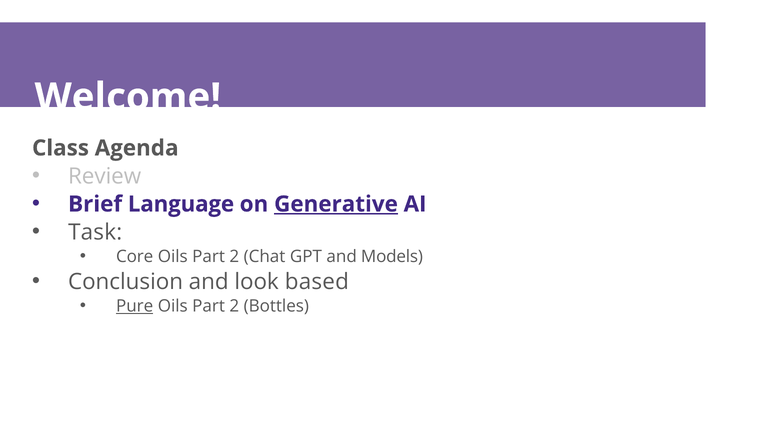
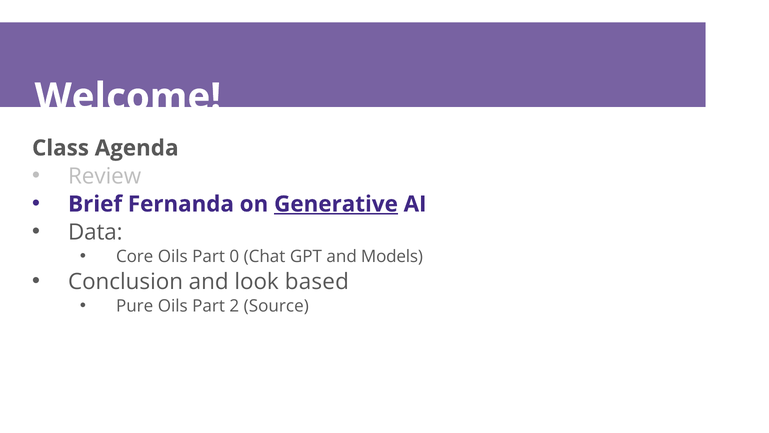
Language: Language -> Fernanda
Task: Task -> Data
2 at (234, 256): 2 -> 0
Pure underline: present -> none
Bottles: Bottles -> Source
